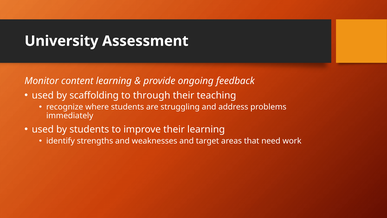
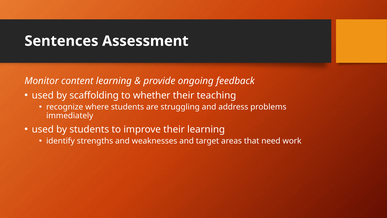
University: University -> Sentences
through: through -> whether
